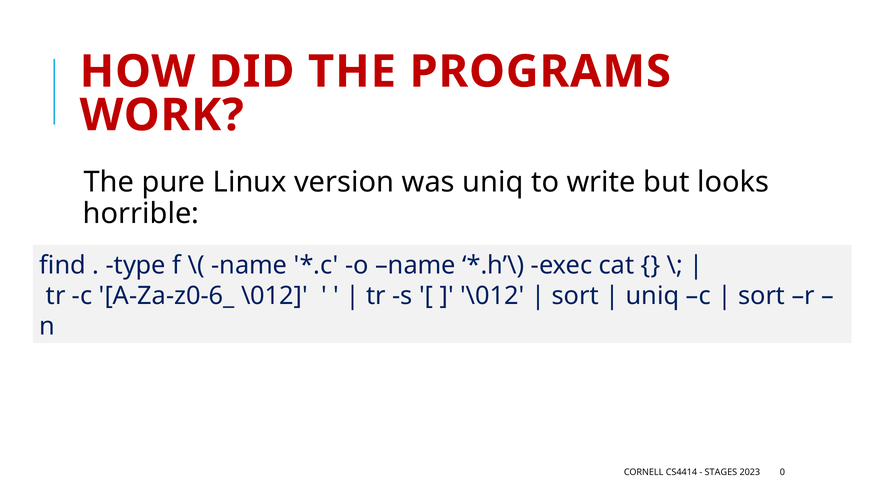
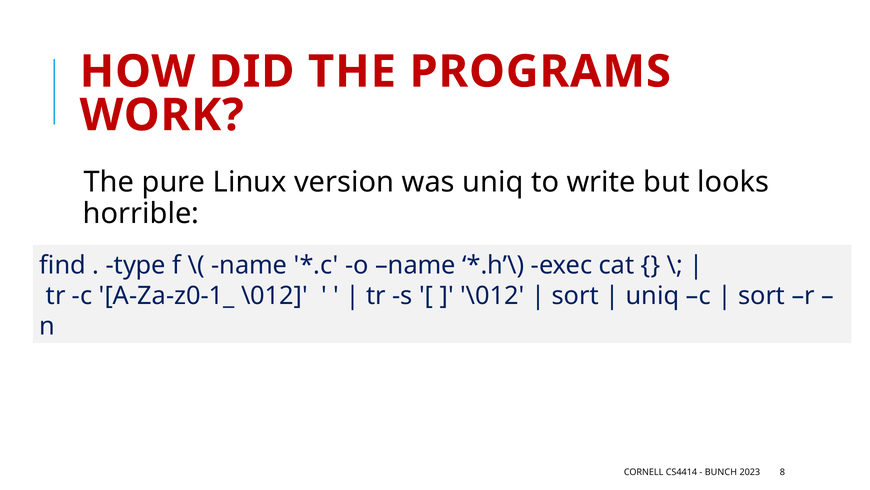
A-Za-z0-6_: A-Za-z0-6_ -> A-Za-z0-1_
STAGES: STAGES -> BUNCH
0: 0 -> 8
